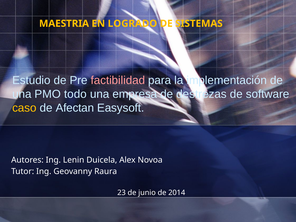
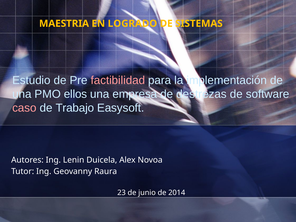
todo: todo -> ellos
caso colour: yellow -> pink
Afectan: Afectan -> Trabajo
